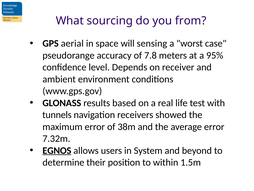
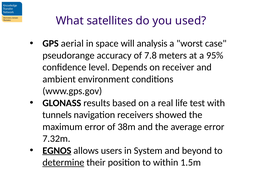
sourcing: sourcing -> satellites
from: from -> used
sensing: sensing -> analysis
determine underline: none -> present
